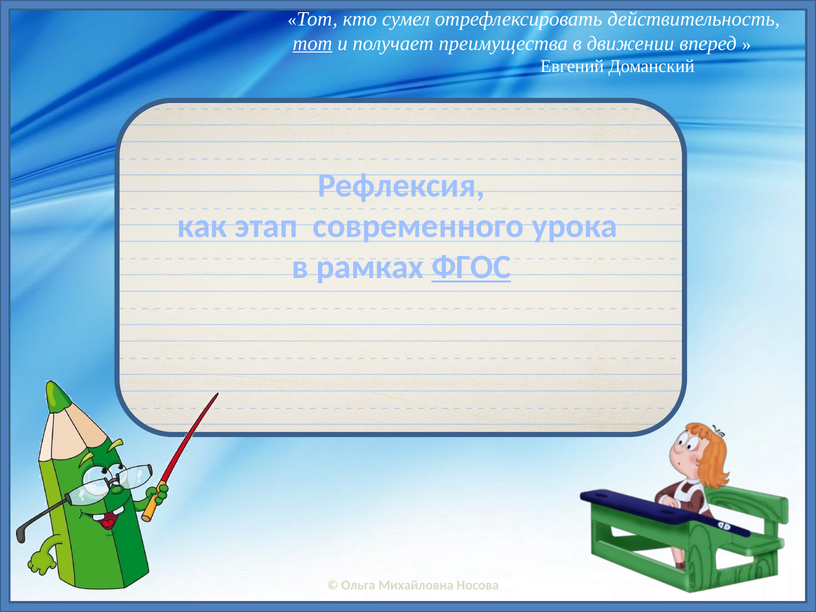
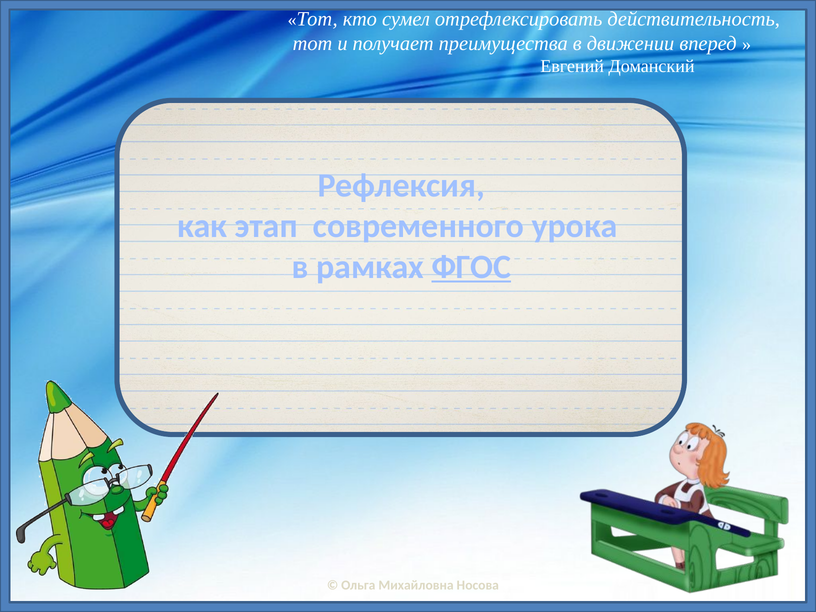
тот at (312, 43) underline: present -> none
